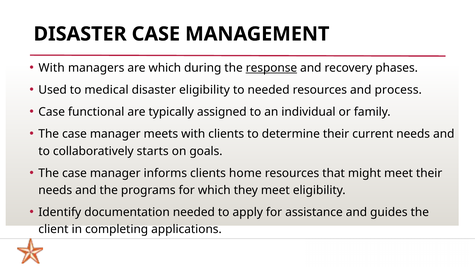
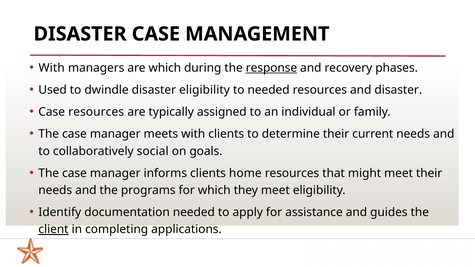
medical: medical -> dwindle
and process: process -> disaster
Case functional: functional -> resources
starts: starts -> social
client underline: none -> present
